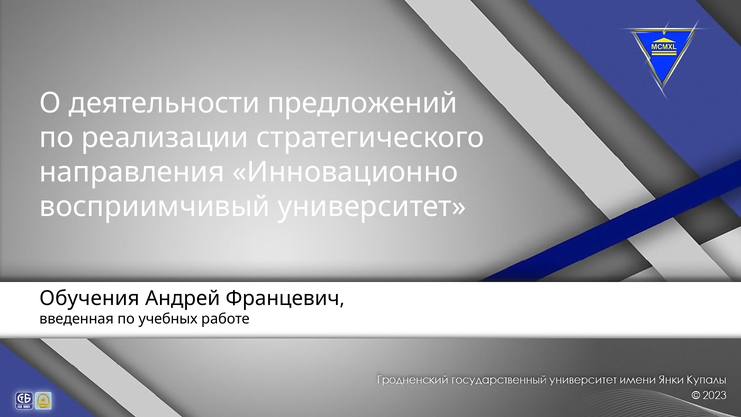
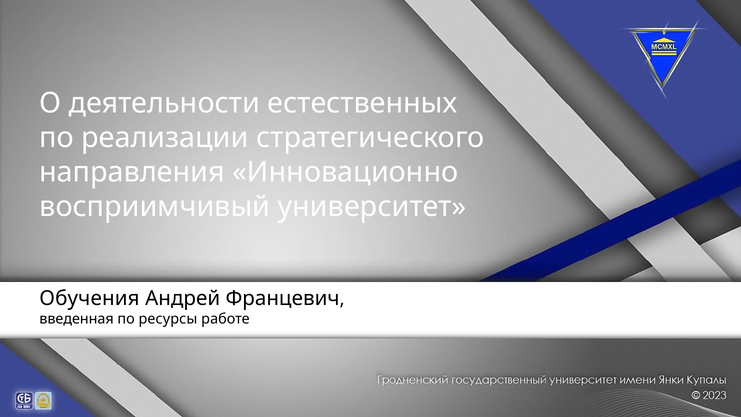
предложений: предложений -> естественных
учебных: учебных -> ресурсы
